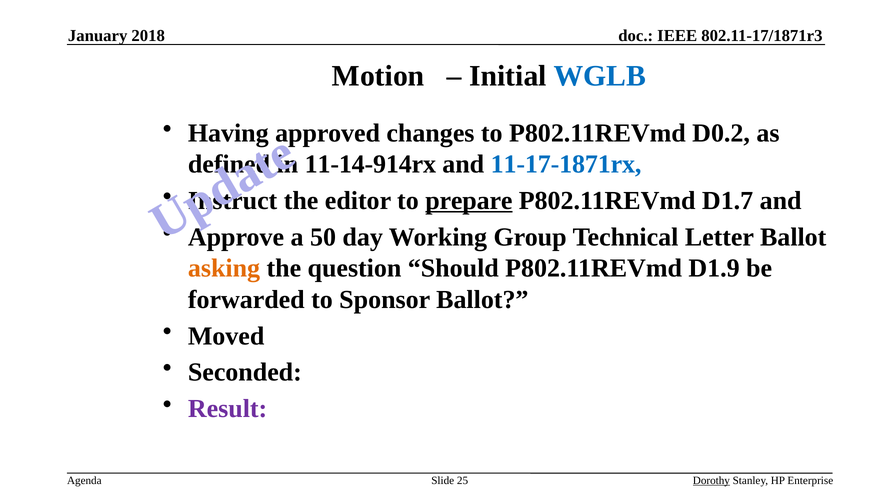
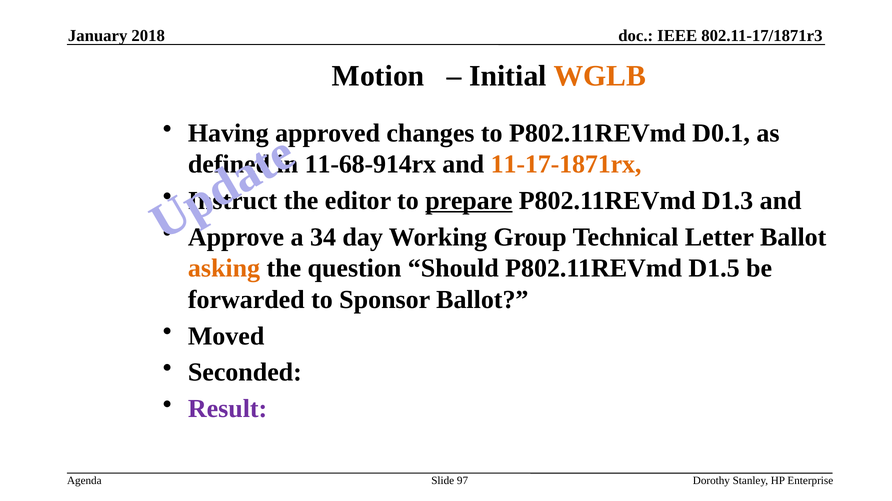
WGLB colour: blue -> orange
D0.2: D0.2 -> D0.1
11-14-914rx: 11-14-914rx -> 11-68-914rx
11-17-1871rx colour: blue -> orange
D1.7: D1.7 -> D1.3
50: 50 -> 34
D1.9: D1.9 -> D1.5
25: 25 -> 97
Dorothy underline: present -> none
